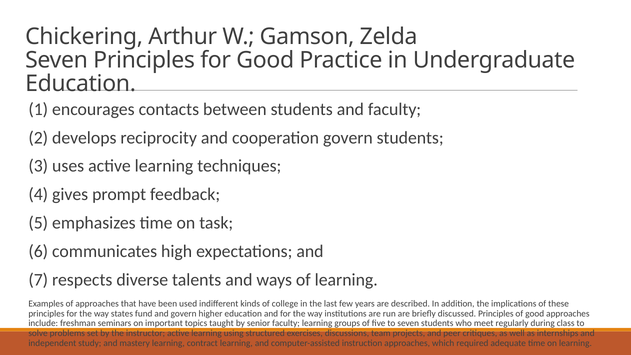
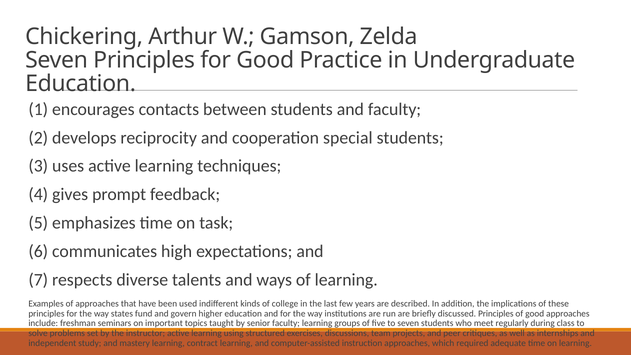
cooperation govern: govern -> special
